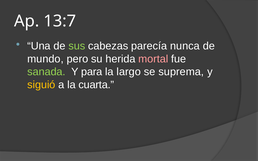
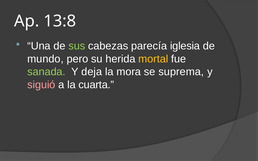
13:7: 13:7 -> 13:8
nunca: nunca -> iglesia
mortal colour: pink -> yellow
para: para -> deja
largo: largo -> mora
siguió colour: yellow -> pink
